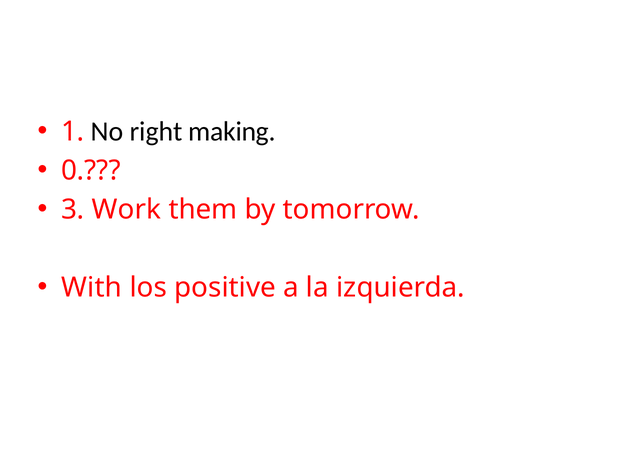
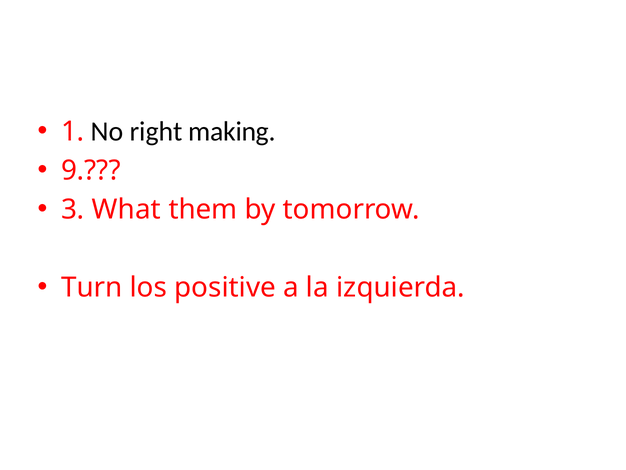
0: 0 -> 9
Work: Work -> What
With: With -> Turn
